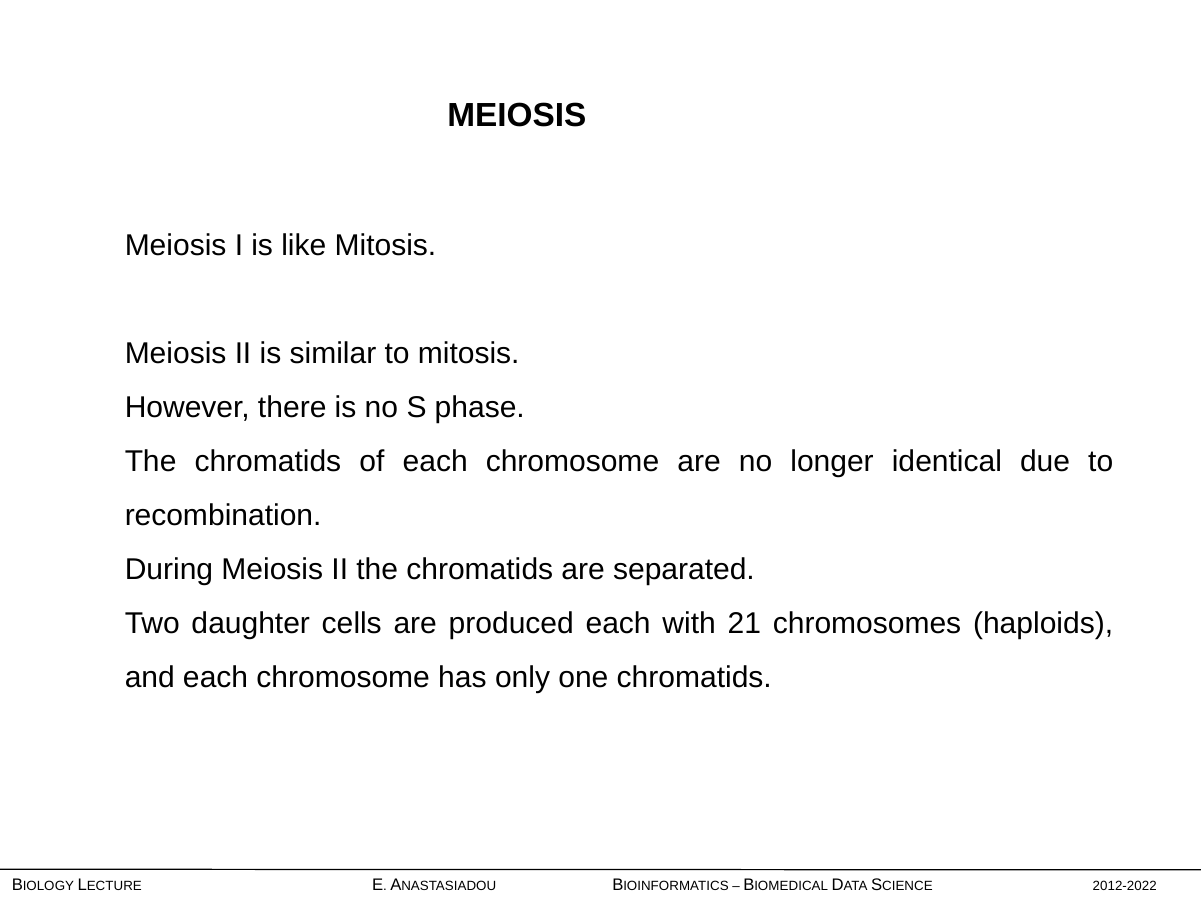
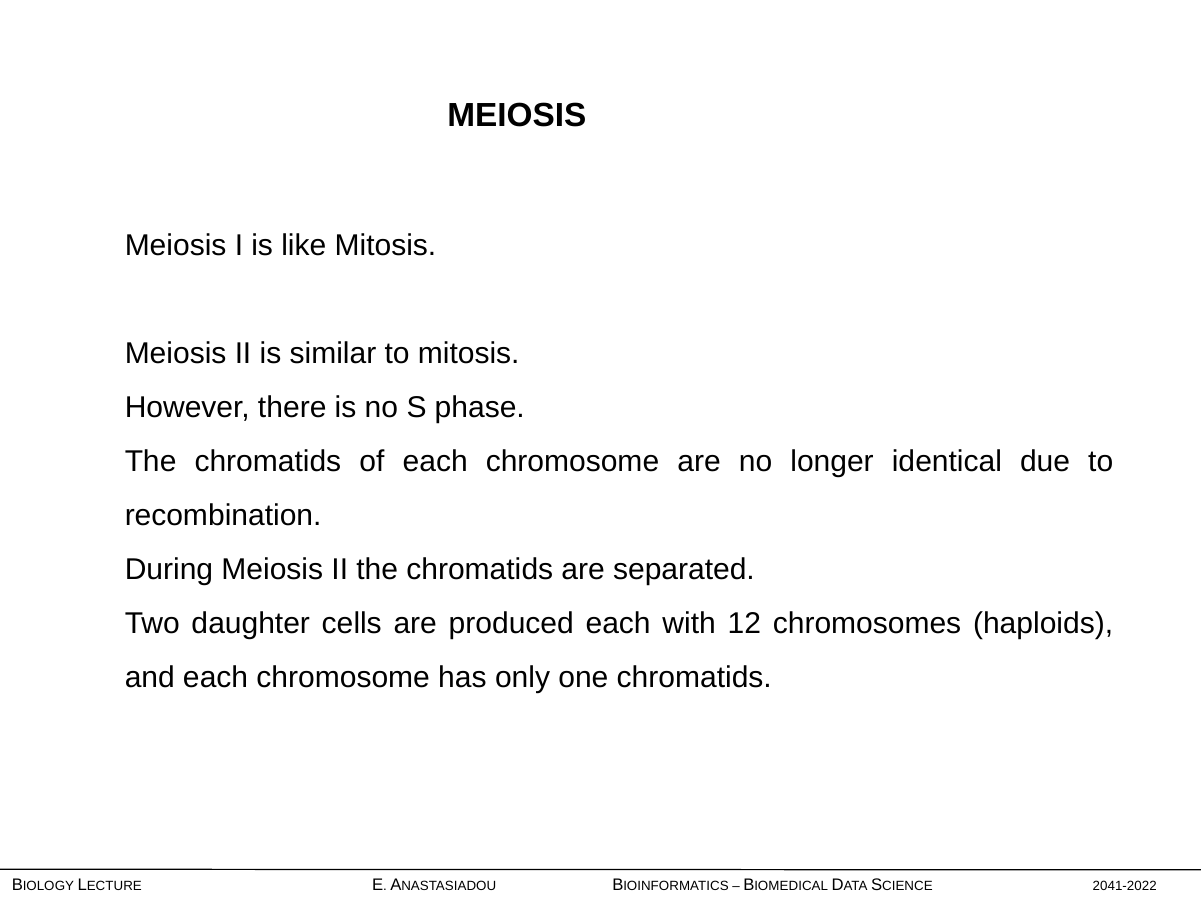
21: 21 -> 12
2012-2022: 2012-2022 -> 2041-2022
